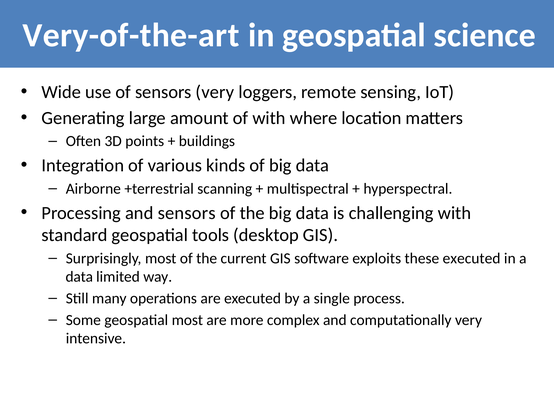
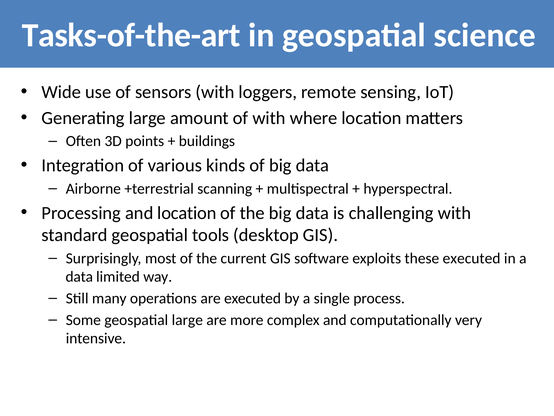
Very-of-the-art: Very-of-the-art -> Tasks-of-the-art
sensors very: very -> with
and sensors: sensors -> location
geospatial most: most -> large
